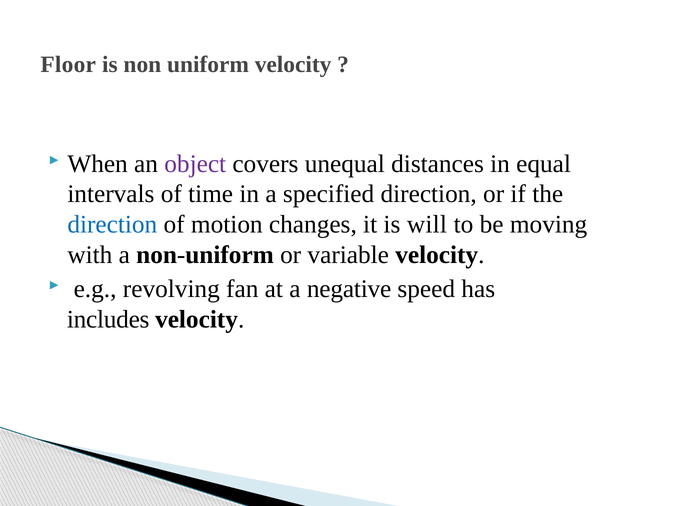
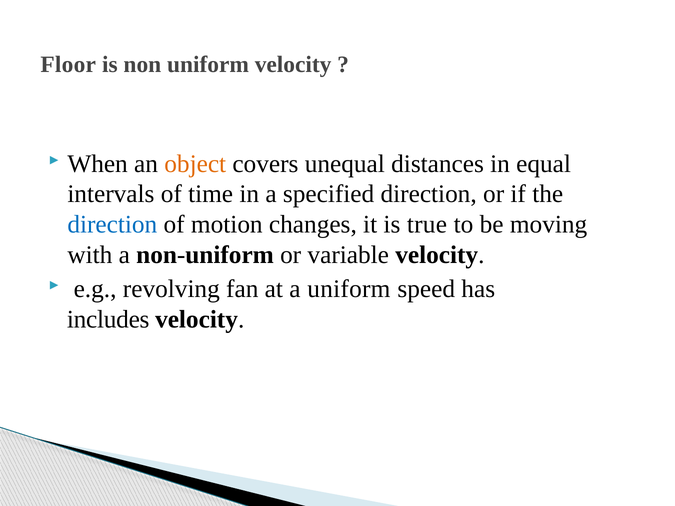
object colour: purple -> orange
will: will -> true
a negative: negative -> uniform
